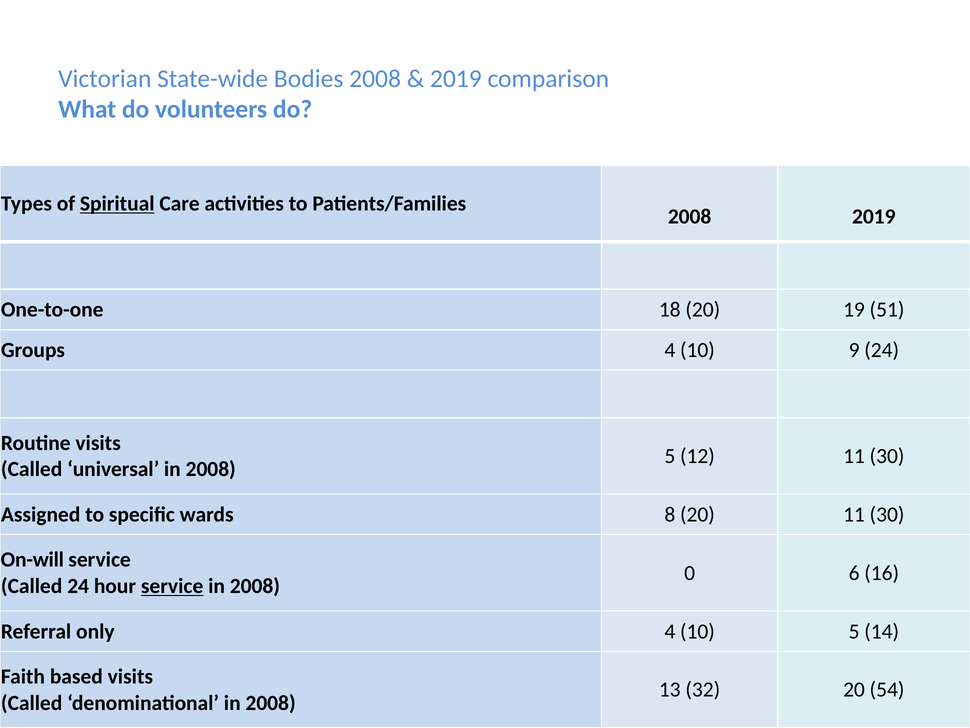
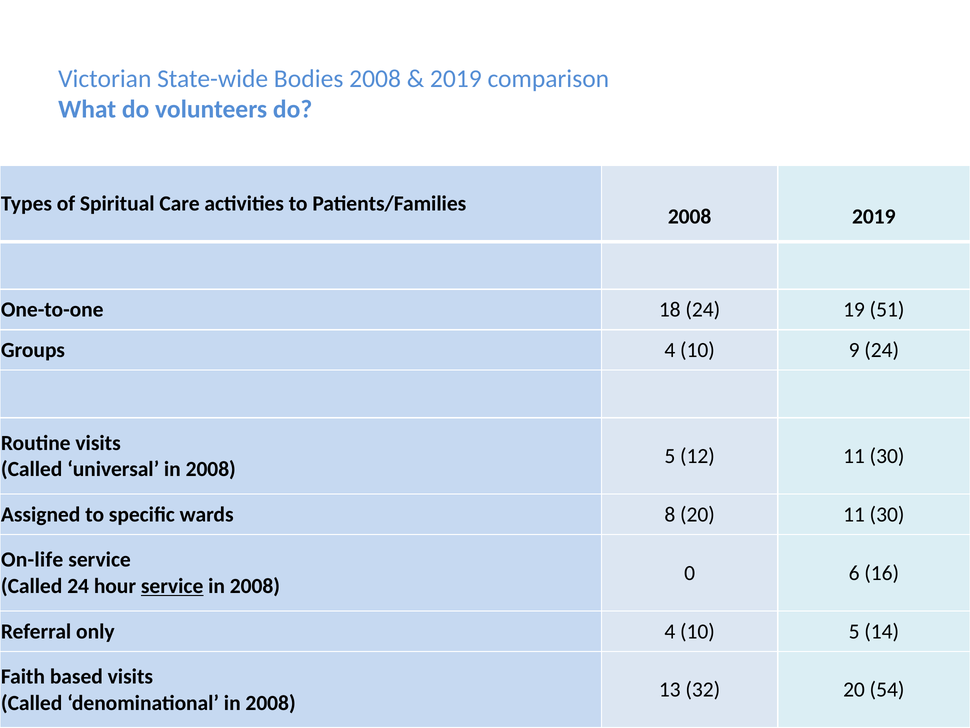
Spiritual underline: present -> none
18 20: 20 -> 24
On-will: On-will -> On-life
